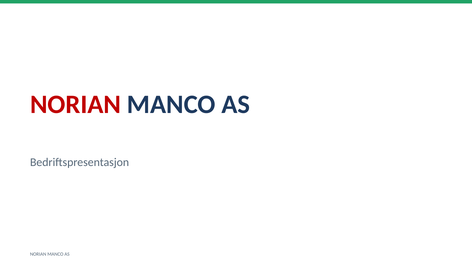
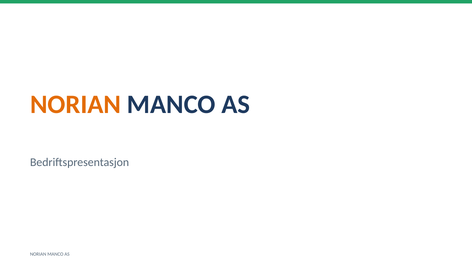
NORIAN at (76, 105) colour: red -> orange
